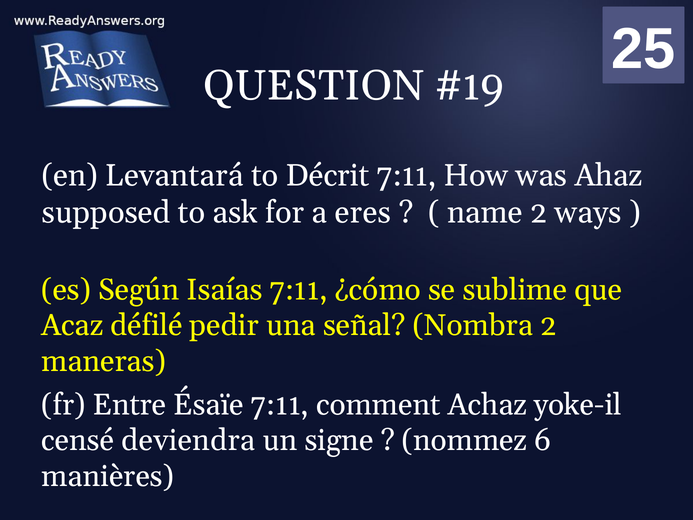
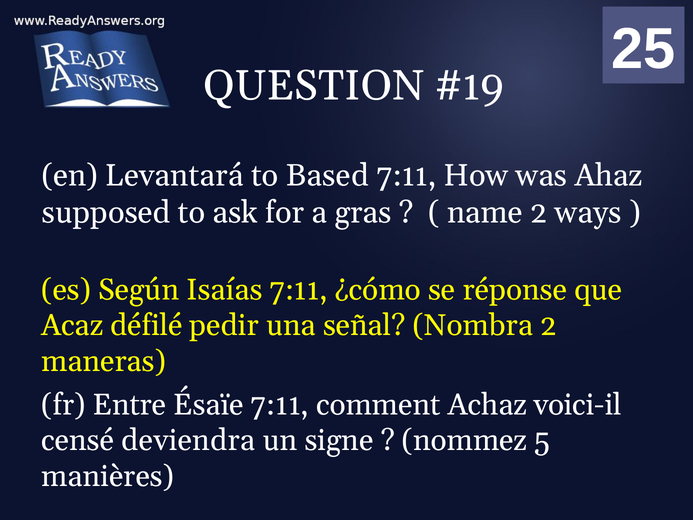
Décrit: Décrit -> Based
eres: eres -> gras
sublime: sublime -> réponse
yoke-il: yoke-il -> voici-il
6: 6 -> 5
